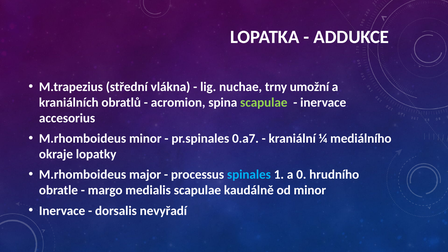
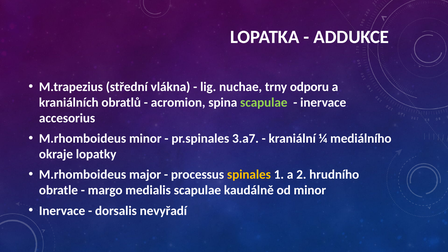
umožní: umožní -> odporu
0.a7: 0.a7 -> 3.a7
spinales colour: light blue -> yellow
0: 0 -> 2
